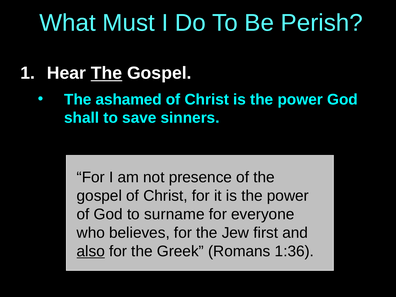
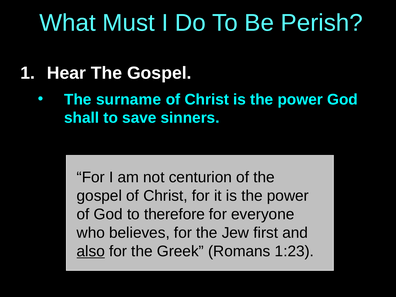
The at (106, 73) underline: present -> none
ashamed: ashamed -> surname
presence: presence -> centurion
surname: surname -> therefore
1:36: 1:36 -> 1:23
